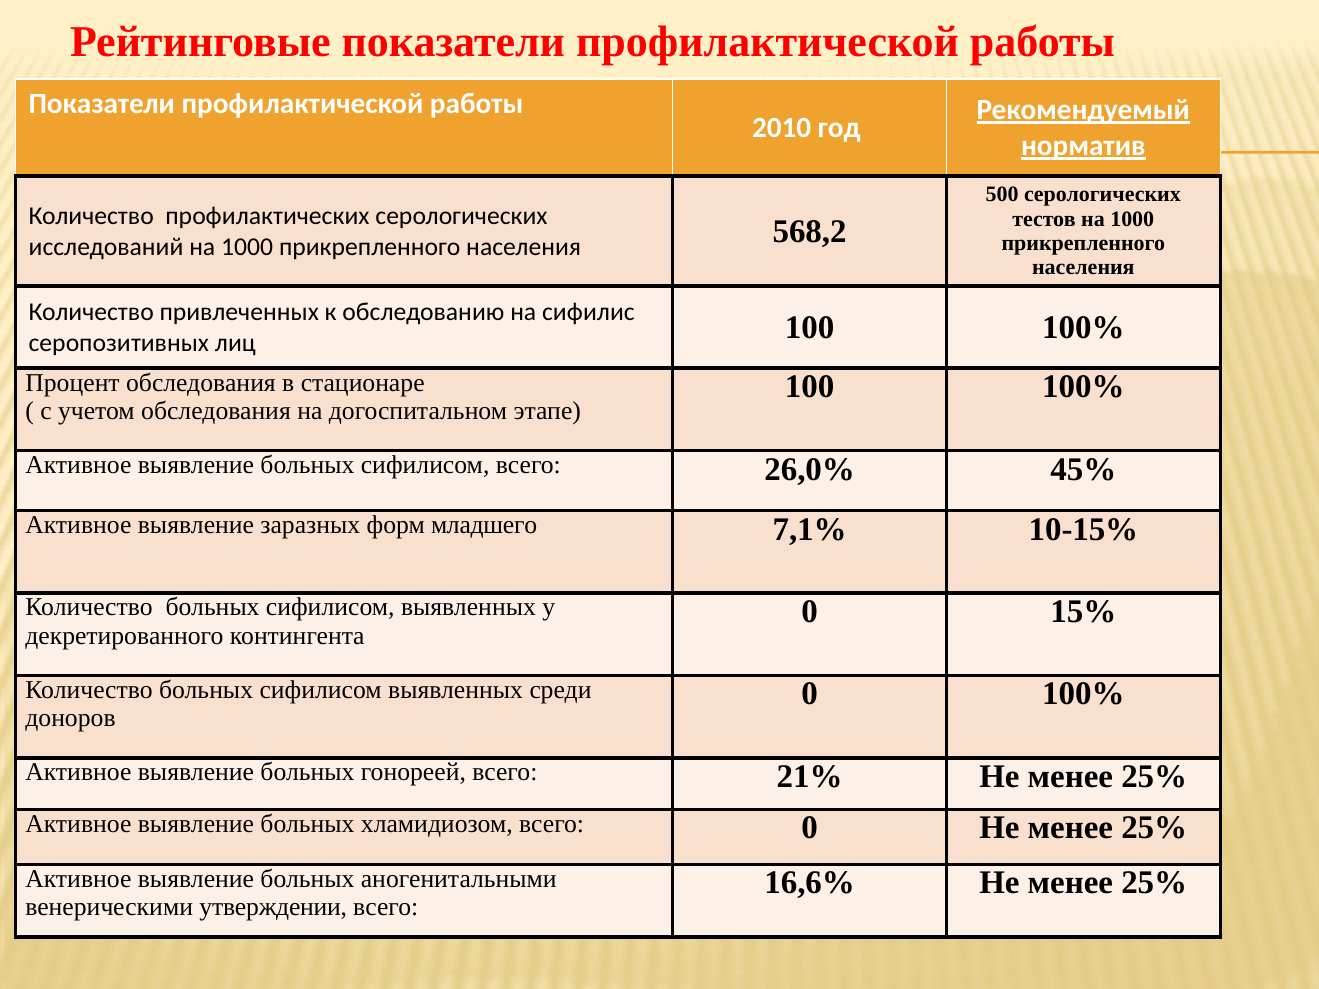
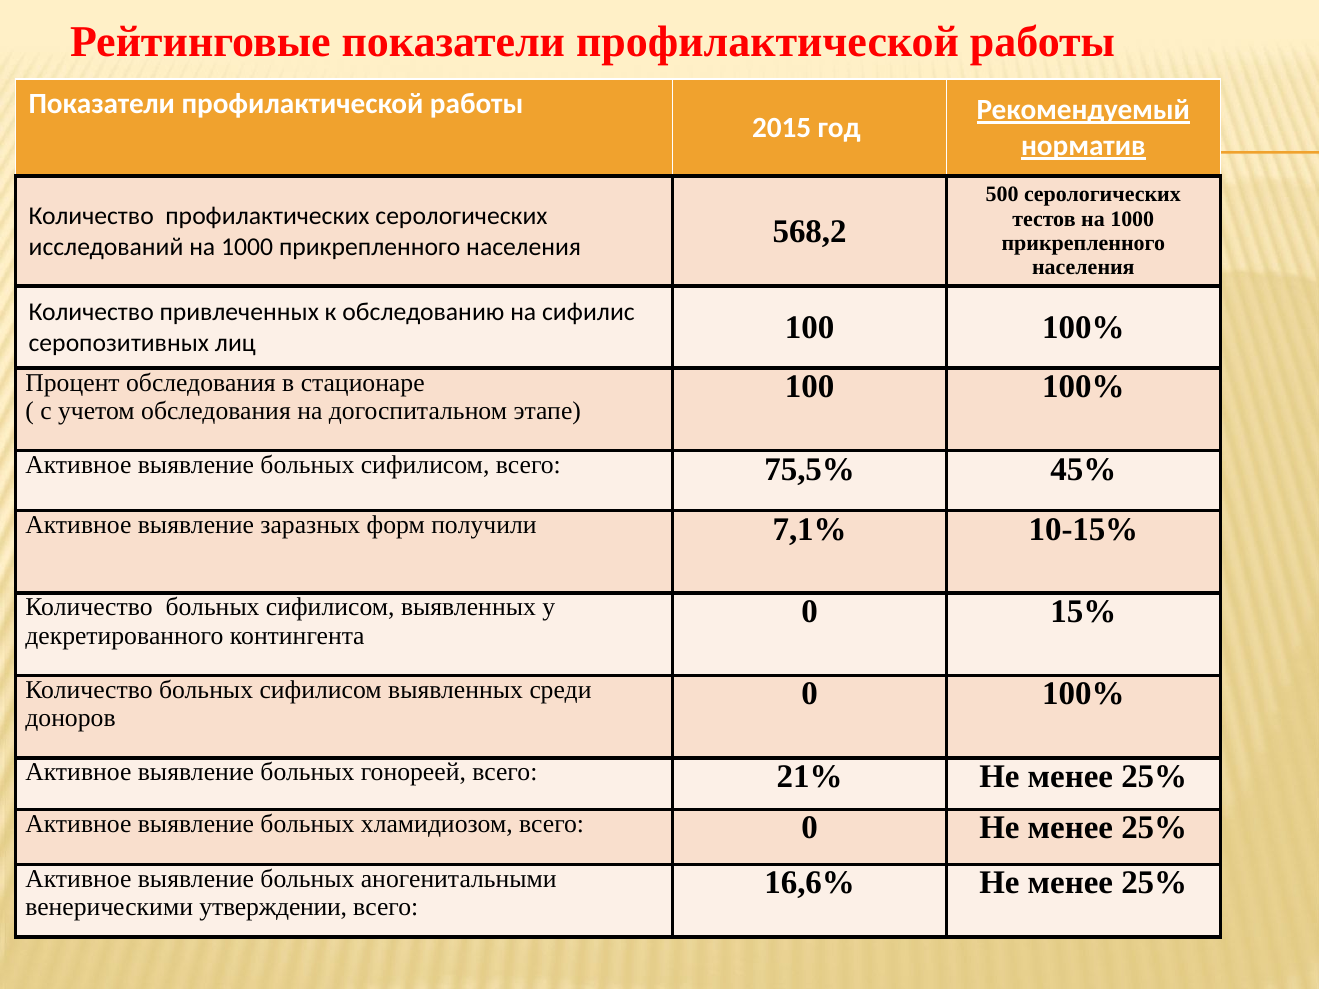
2010: 2010 -> 2015
26,0%: 26,0% -> 75,5%
младшего: младшего -> получили
